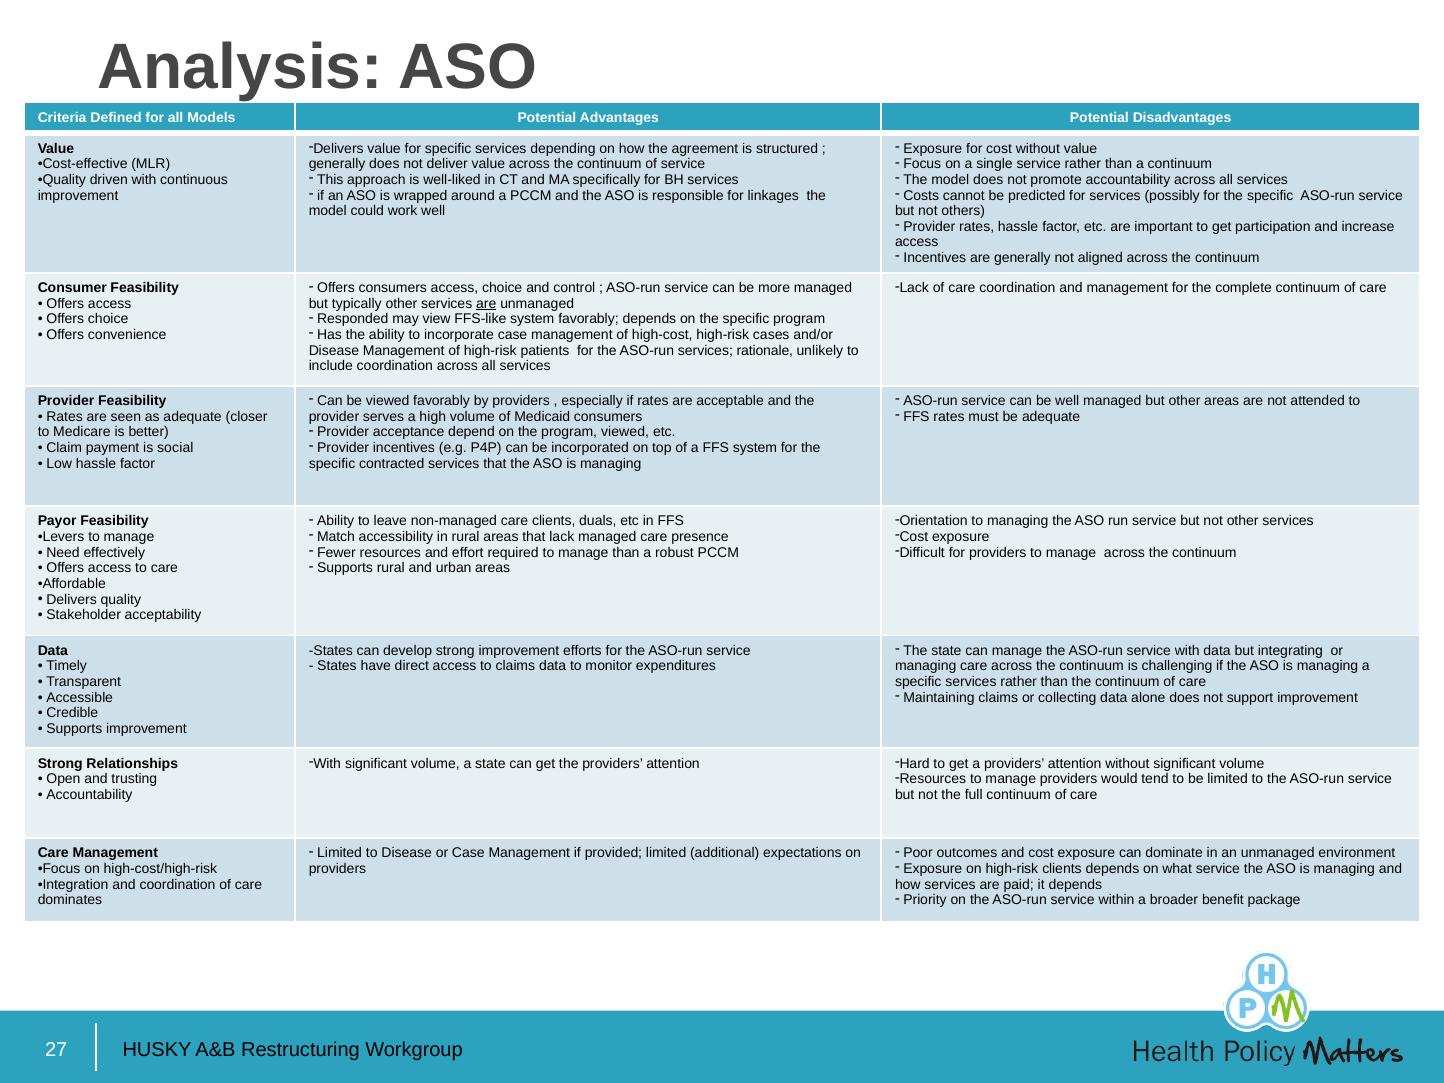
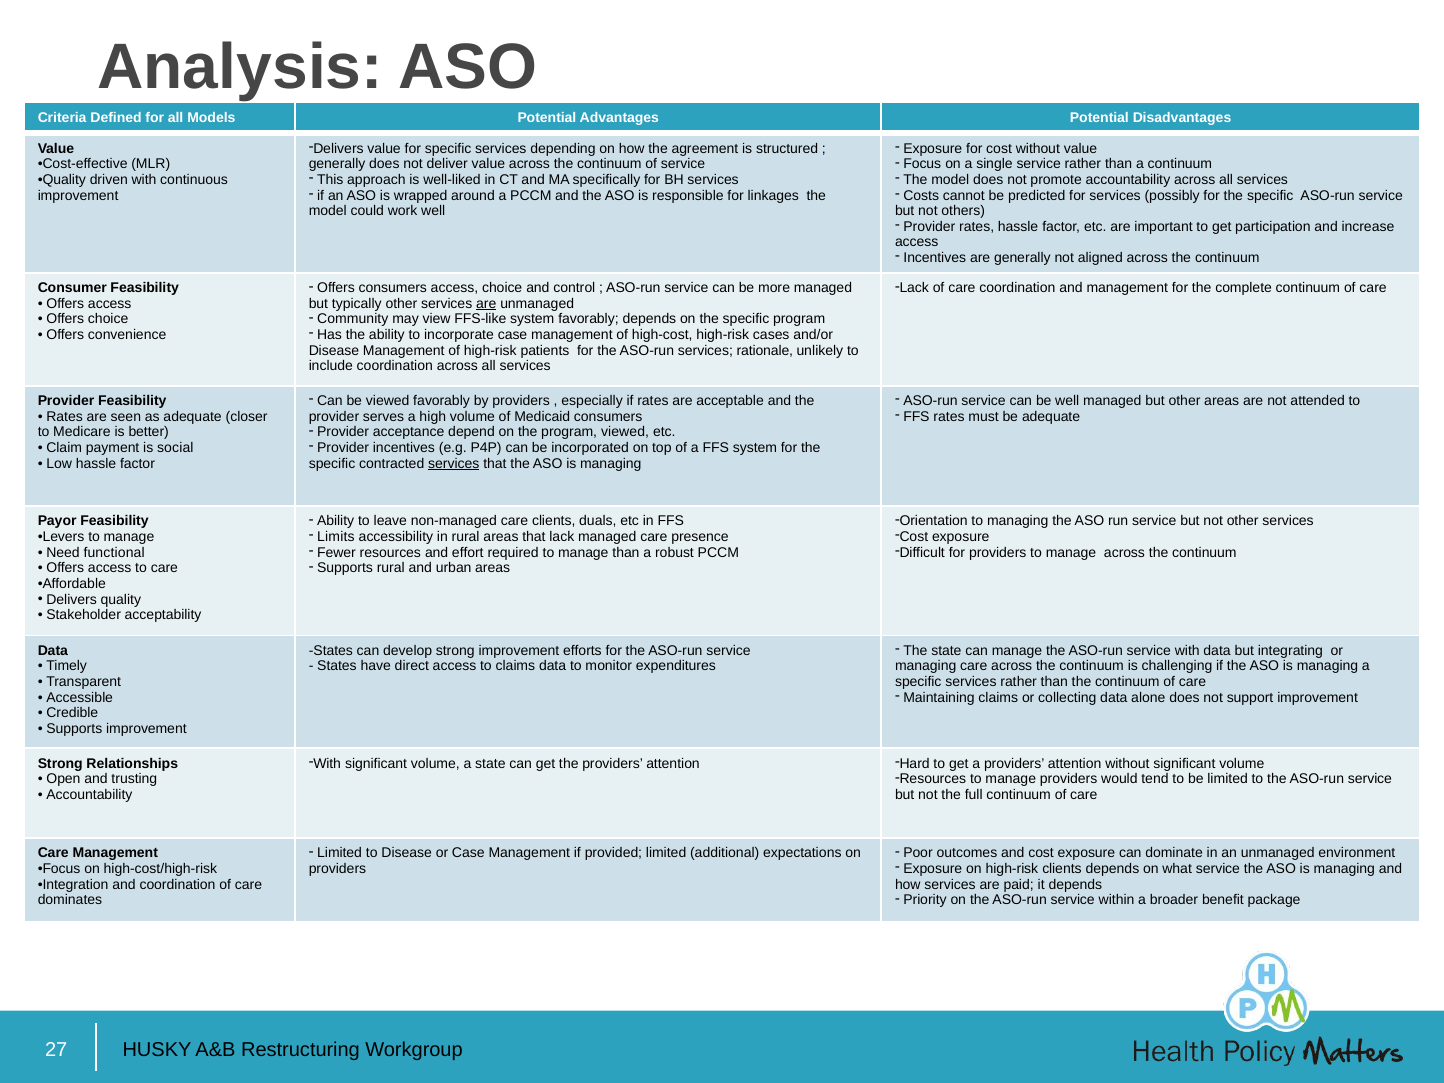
Responded: Responded -> Community
services at (454, 464) underline: none -> present
Match: Match -> Limits
effectively: effectively -> functional
